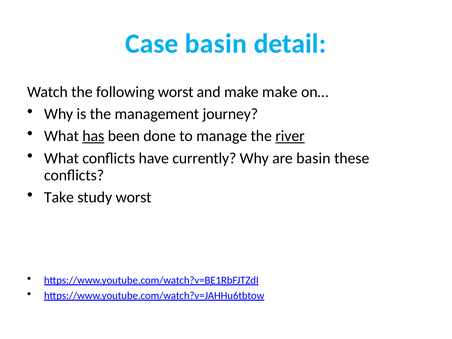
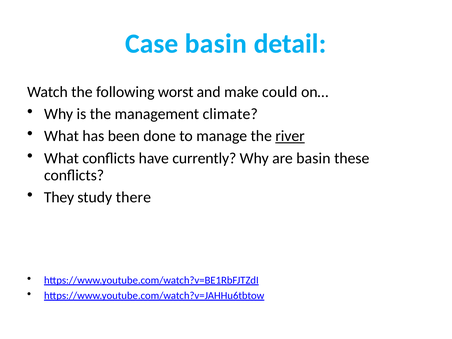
make make: make -> could
journey: journey -> climate
has underline: present -> none
Take: Take -> They
study worst: worst -> there
